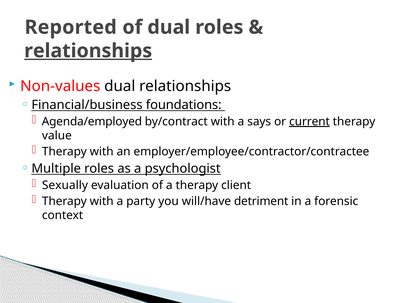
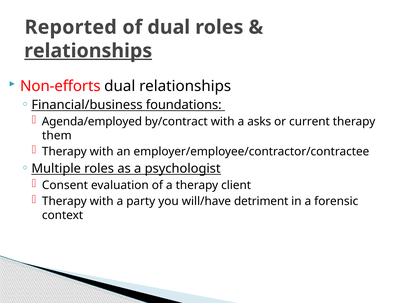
Non-values: Non-values -> Non-efforts
says: says -> asks
current underline: present -> none
value: value -> them
Sexually: Sexually -> Consent
